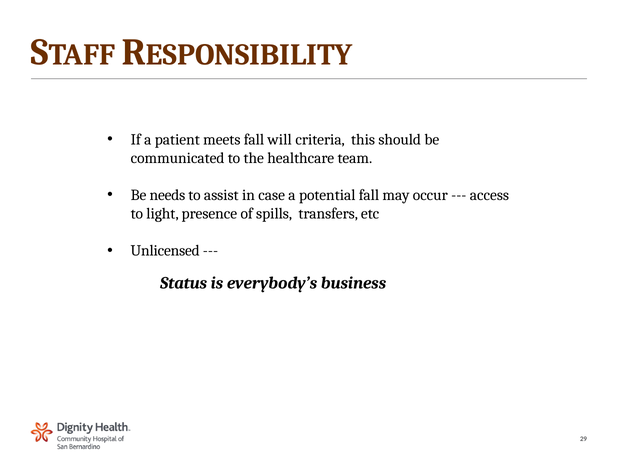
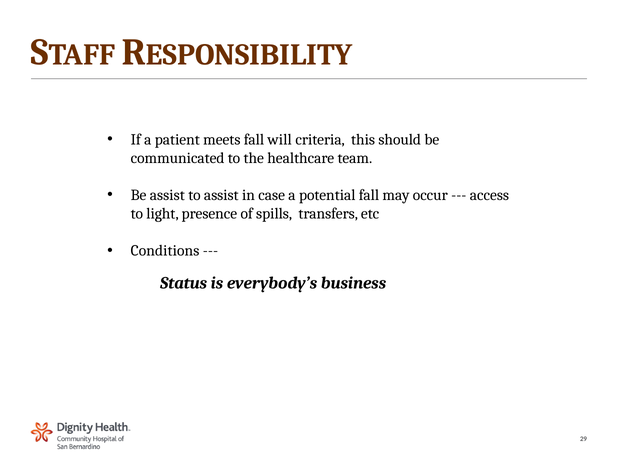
Be needs: needs -> assist
Unlicensed: Unlicensed -> Conditions
